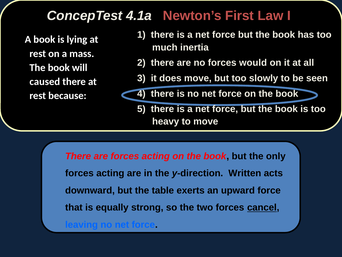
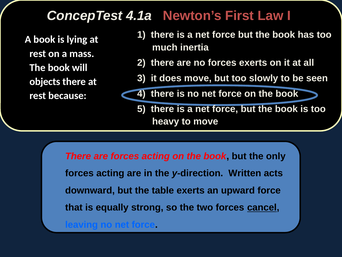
forces would: would -> exerts
caused: caused -> objects
